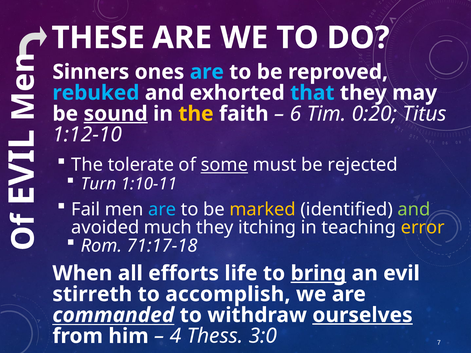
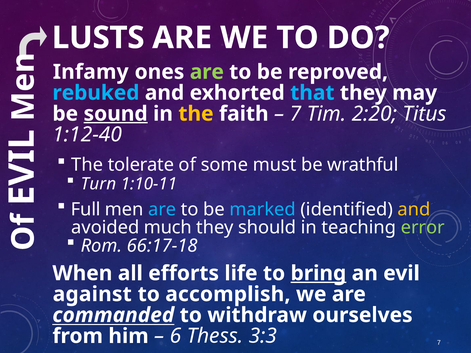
THESE: THESE -> LUSTS
Sinners: Sinners -> Infamy
are at (207, 72) colour: light blue -> light green
6 at (295, 114): 6 -> 7
0:20: 0:20 -> 2:20
1:12-10: 1:12-10 -> 1:12-40
some underline: present -> none
rejected: rejected -> wrathful
Fail: Fail -> Full
marked colour: yellow -> light blue
and at (414, 209) colour: light green -> yellow
itching: itching -> should
error colour: yellow -> light green
71:17-18: 71:17-18 -> 66:17-18
stirreth: stirreth -> against
ourselves underline: present -> none
4: 4 -> 6
3:0: 3:0 -> 3:3
